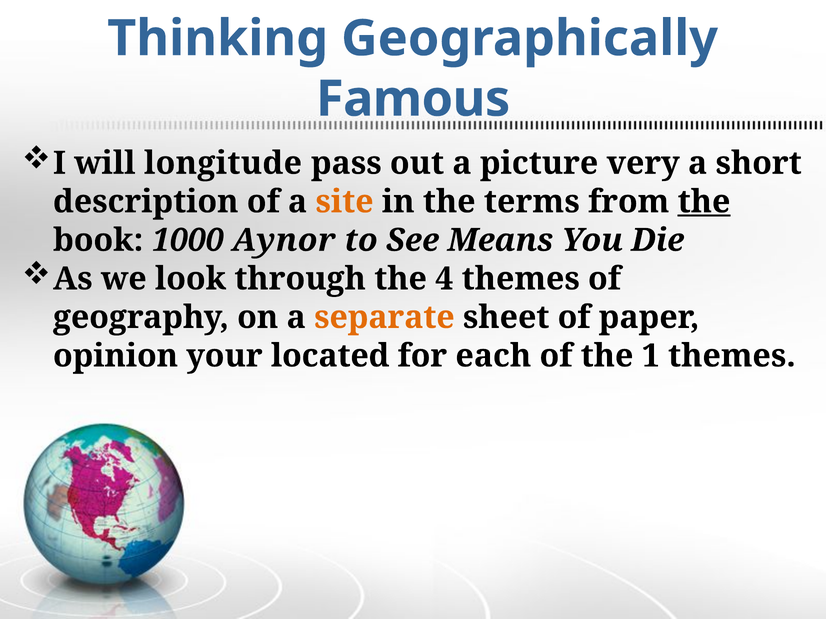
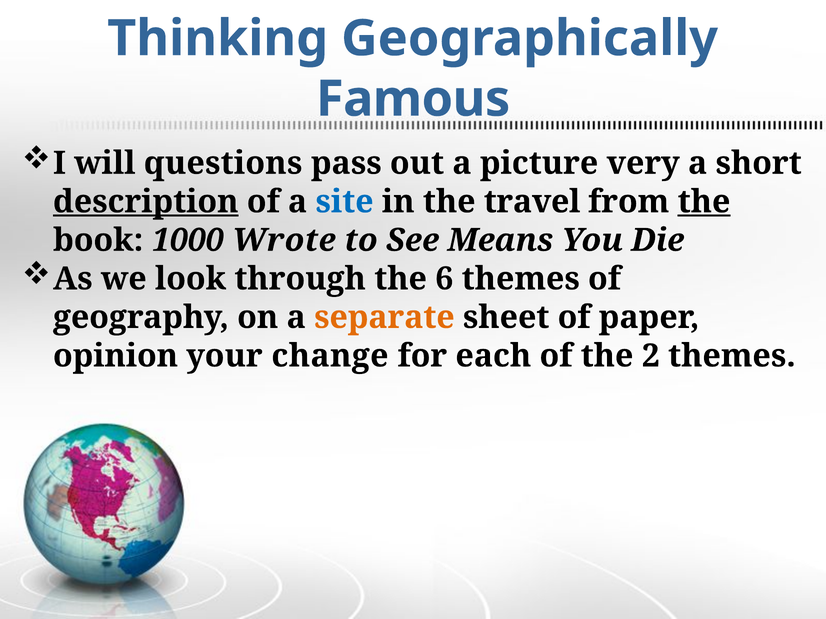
longitude: longitude -> questions
description underline: none -> present
site colour: orange -> blue
terms: terms -> travel
Aynor: Aynor -> Wrote
4: 4 -> 6
located: located -> change
1: 1 -> 2
